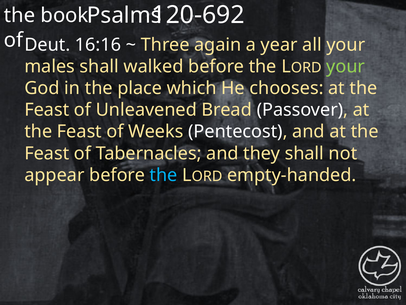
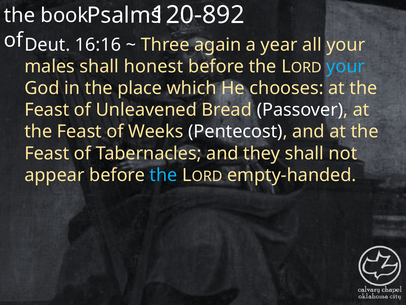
120-692: 120-692 -> 120-892
walked: walked -> honest
your at (346, 66) colour: light green -> light blue
